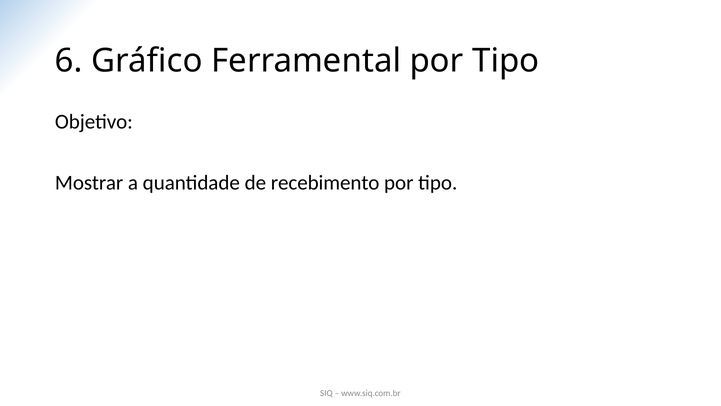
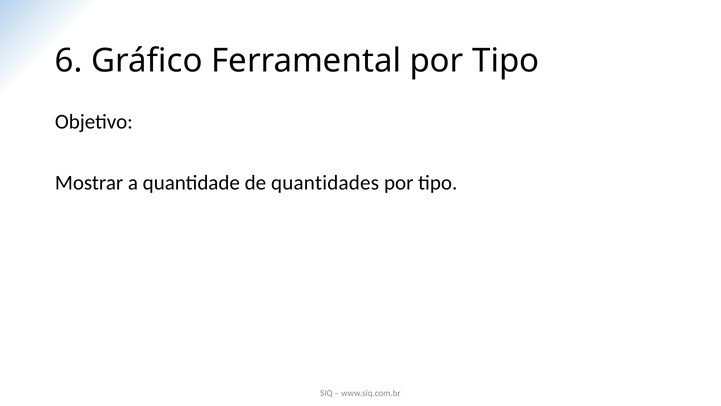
recebimento: recebimento -> quantidades
